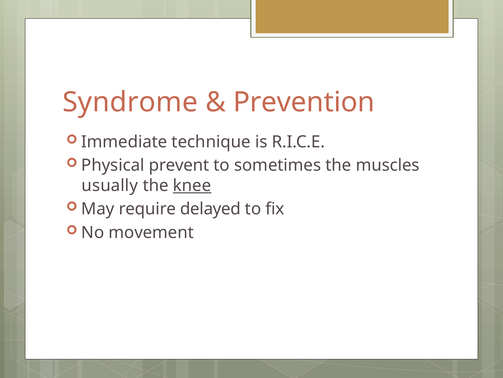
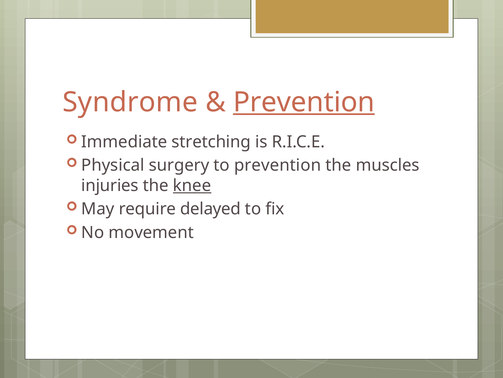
Prevention at (304, 102) underline: none -> present
technique: technique -> stretching
prevent: prevent -> surgery
to sometimes: sometimes -> prevention
usually: usually -> injuries
